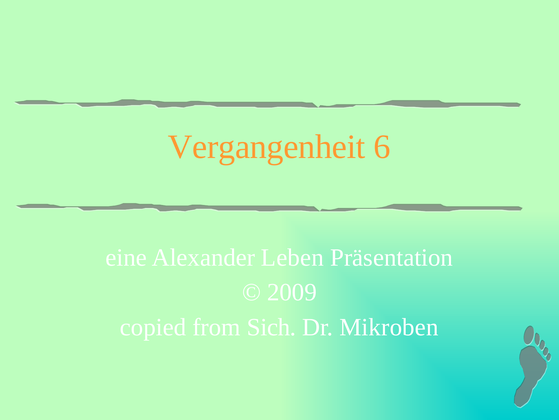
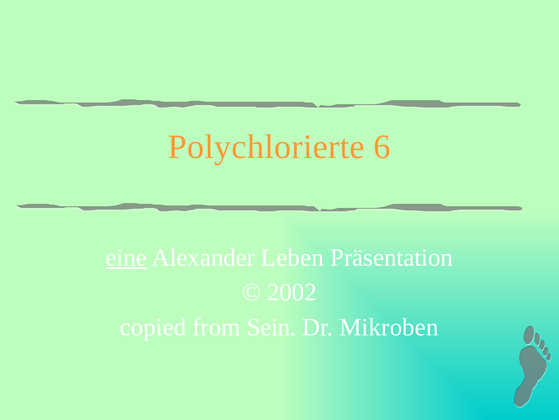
Vergangenheit: Vergangenheit -> Polychlorierte
eine underline: none -> present
2009: 2009 -> 2002
Sich: Sich -> Sein
